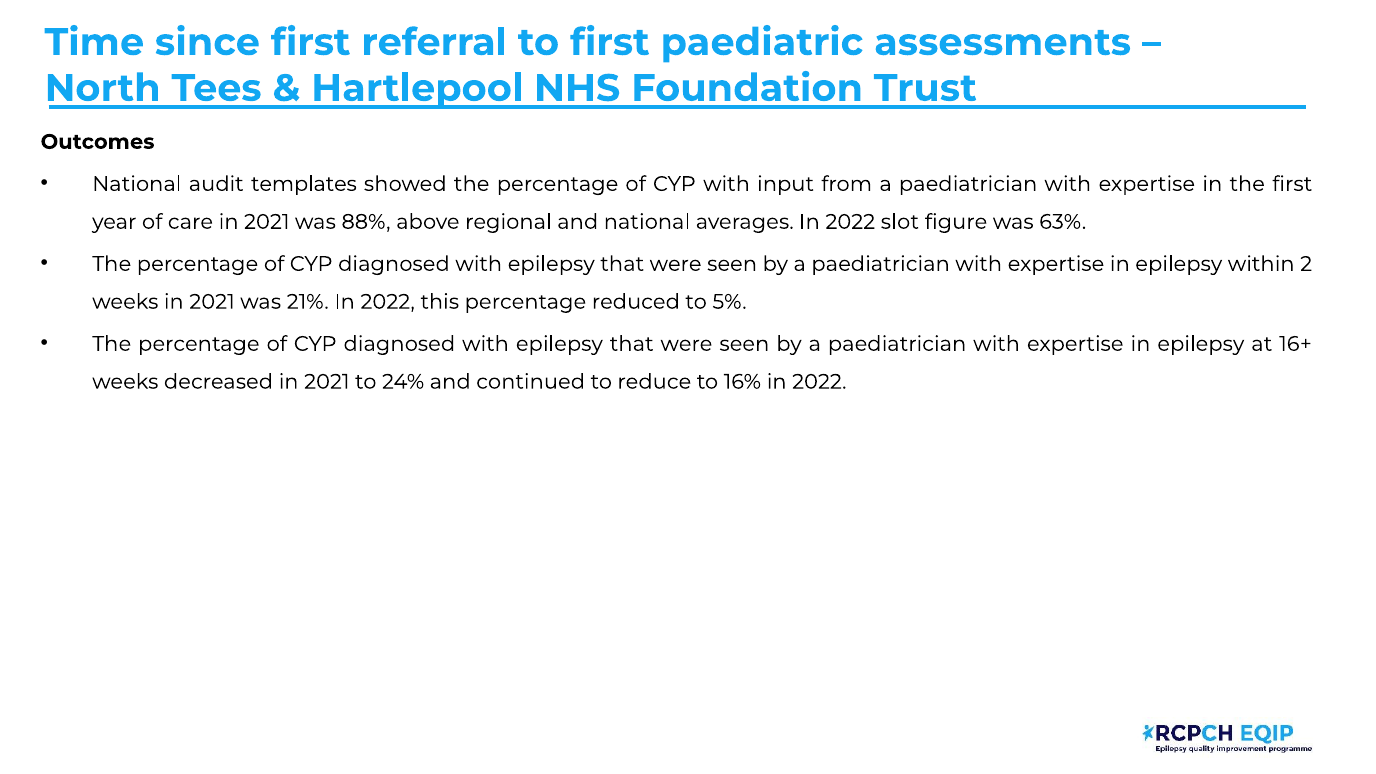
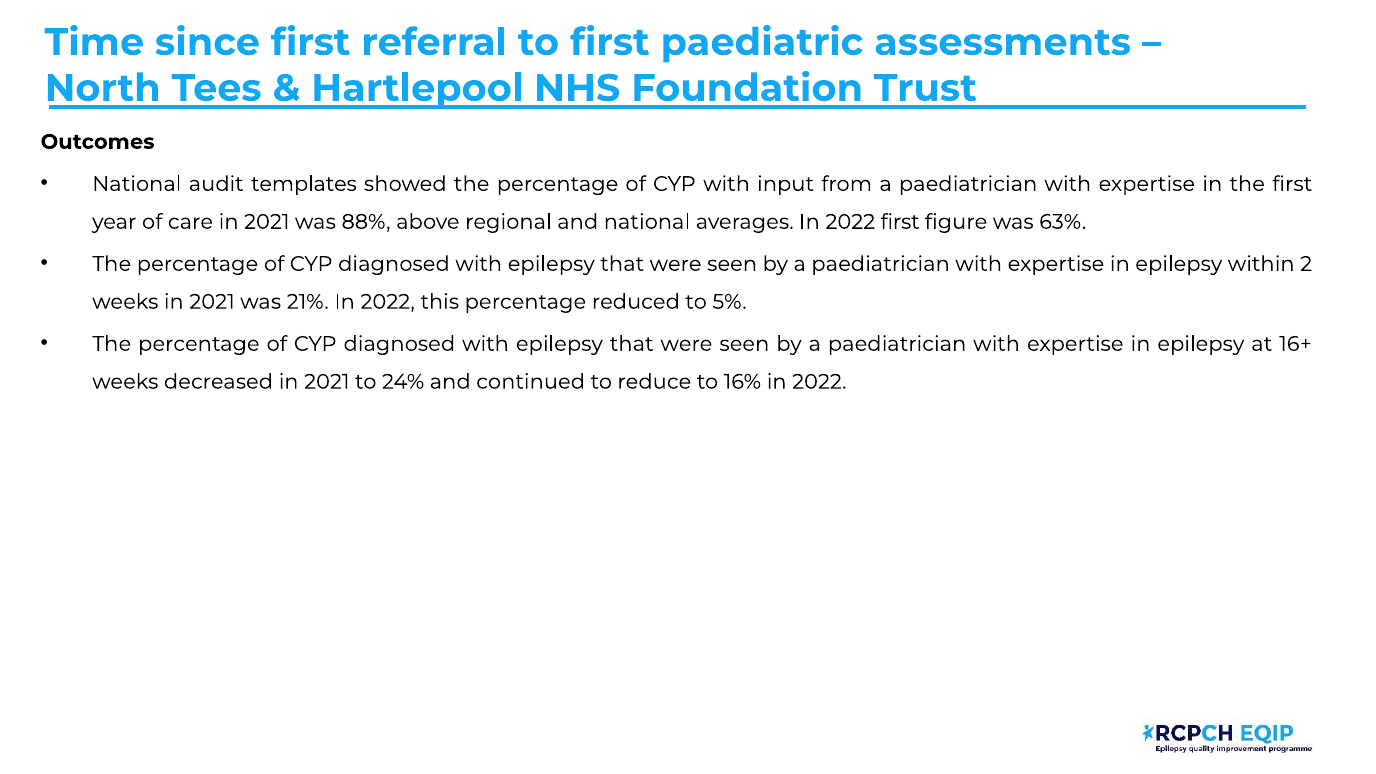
2022 slot: slot -> first
